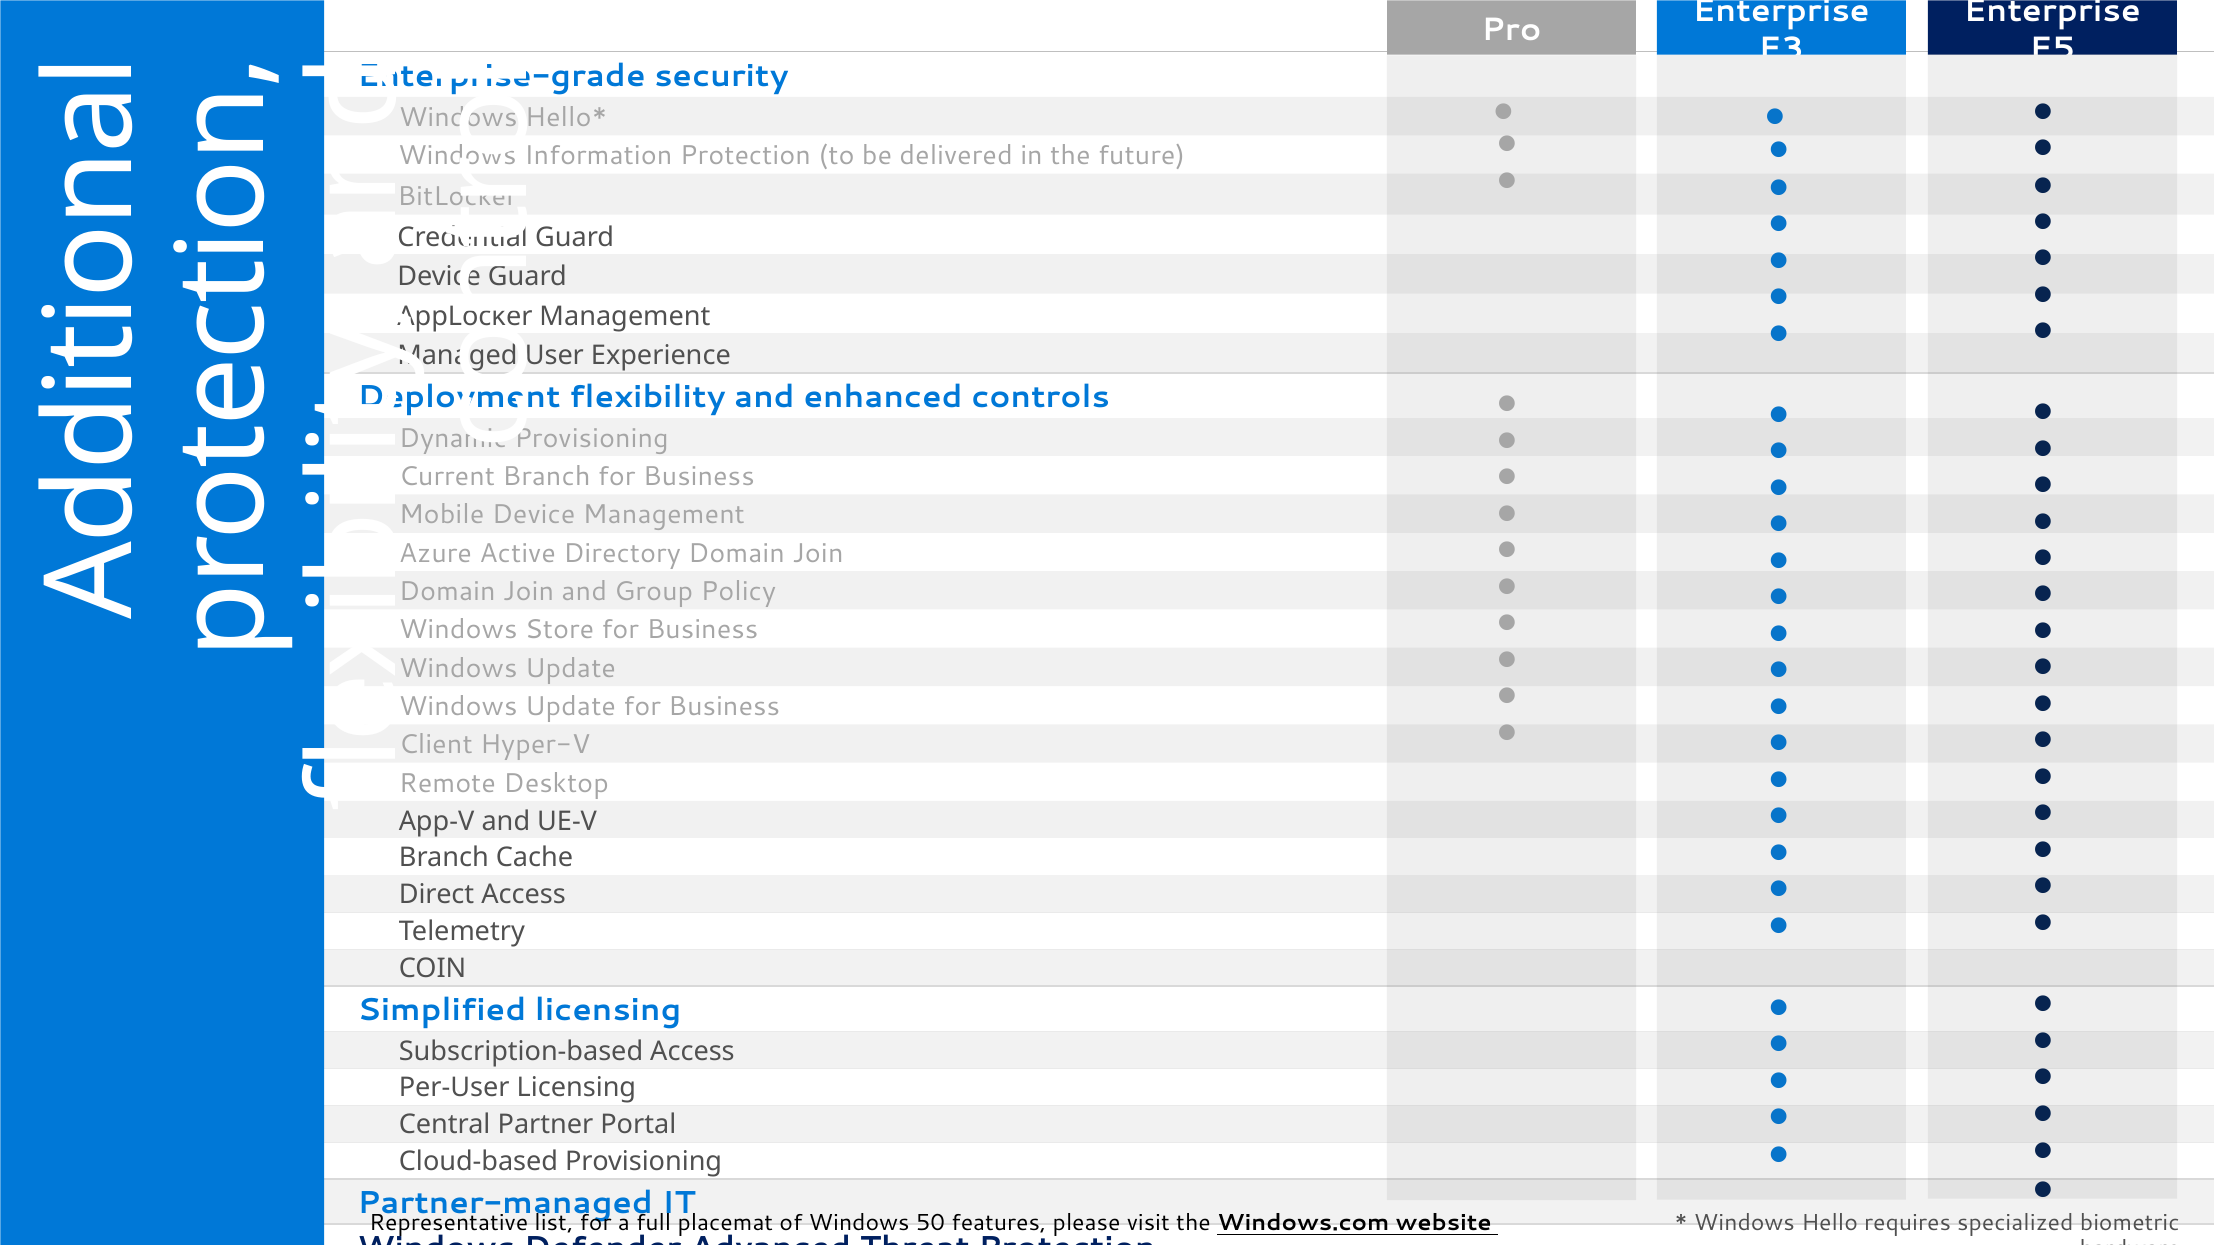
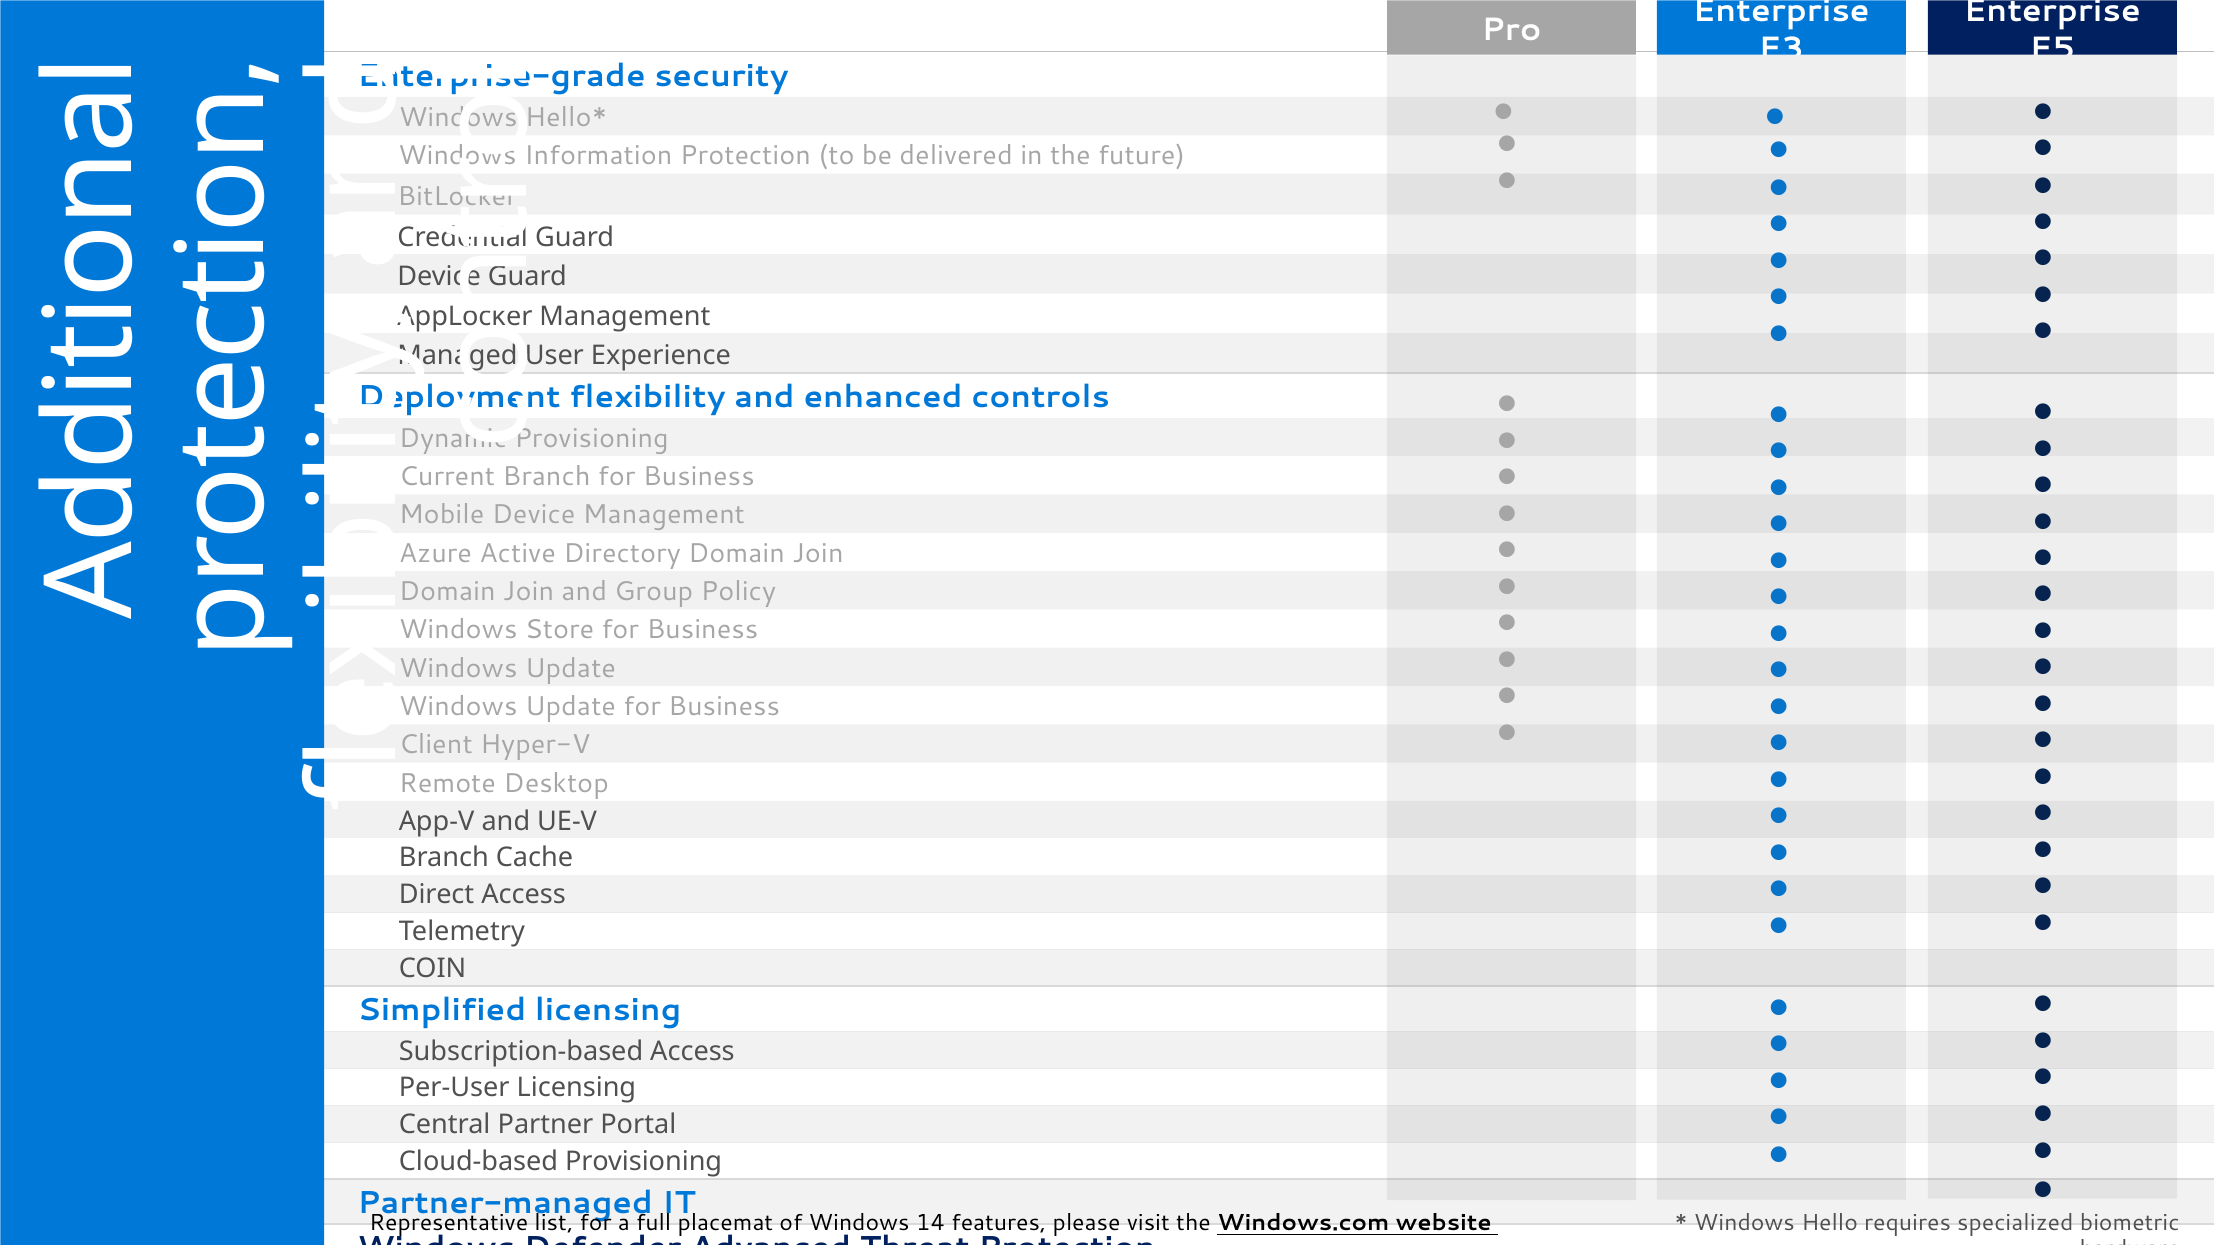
50: 50 -> 14
